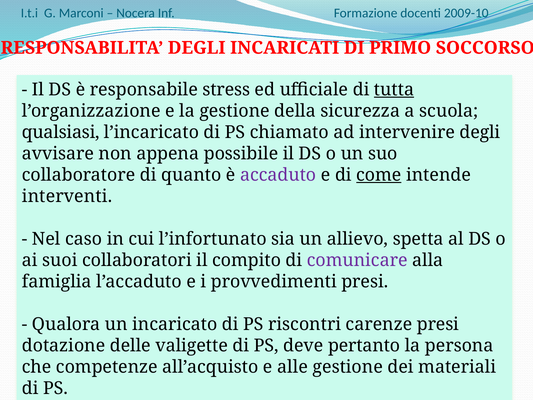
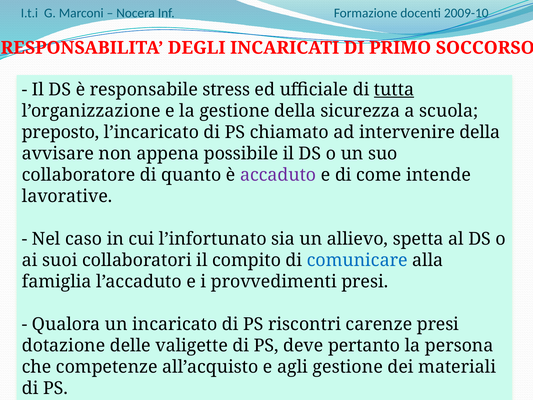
qualsiasi: qualsiasi -> preposto
intervenire degli: degli -> della
come underline: present -> none
interventi: interventi -> lavorative
comunicare colour: purple -> blue
alle: alle -> agli
